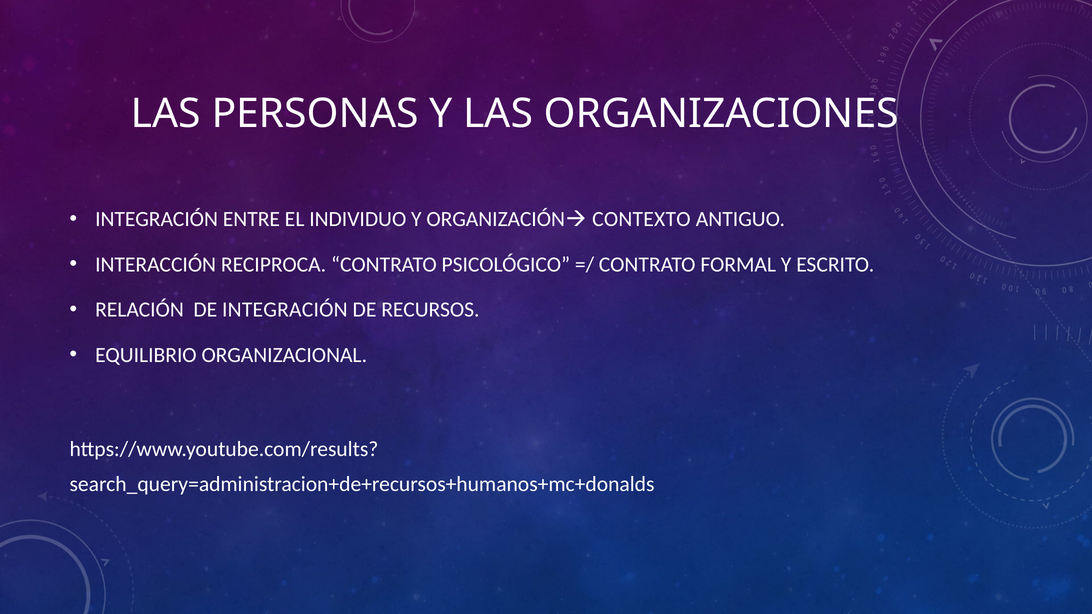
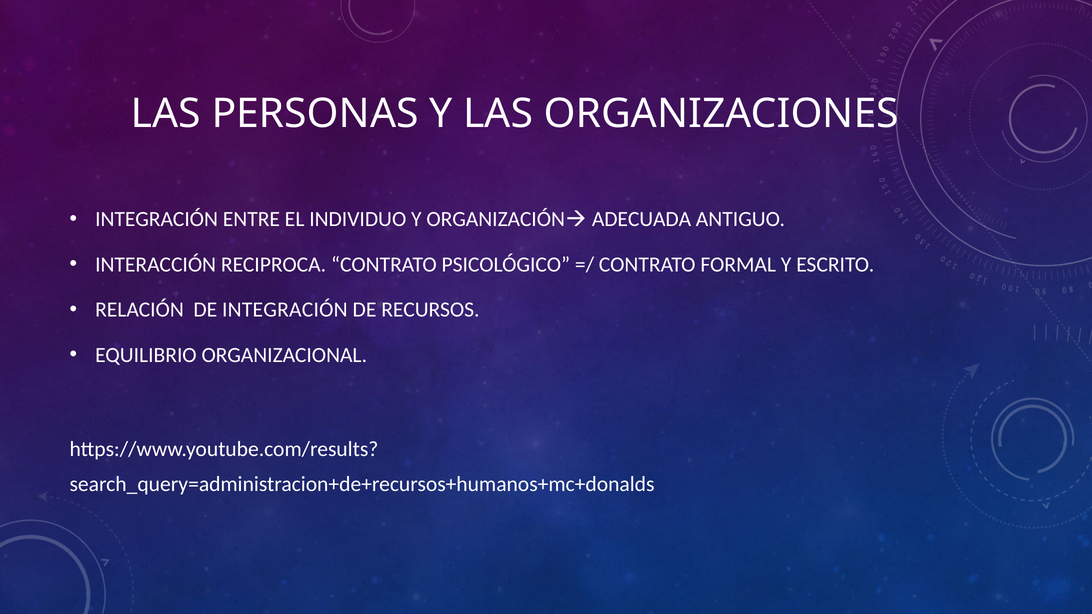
CONTEXTO: CONTEXTO -> ADECUADA
